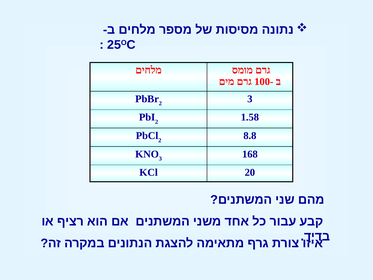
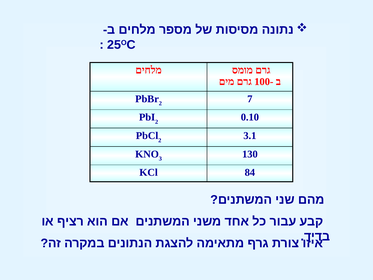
2 3: 3 -> 7
1.58: 1.58 -> 0.10
8.8: 8.8 -> 3.1
168: 168 -> 130
20: 20 -> 84
